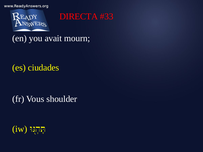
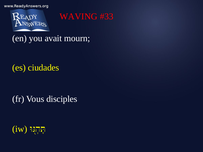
DIRECTA: DIRECTA -> WAVING
shoulder: shoulder -> disciples
